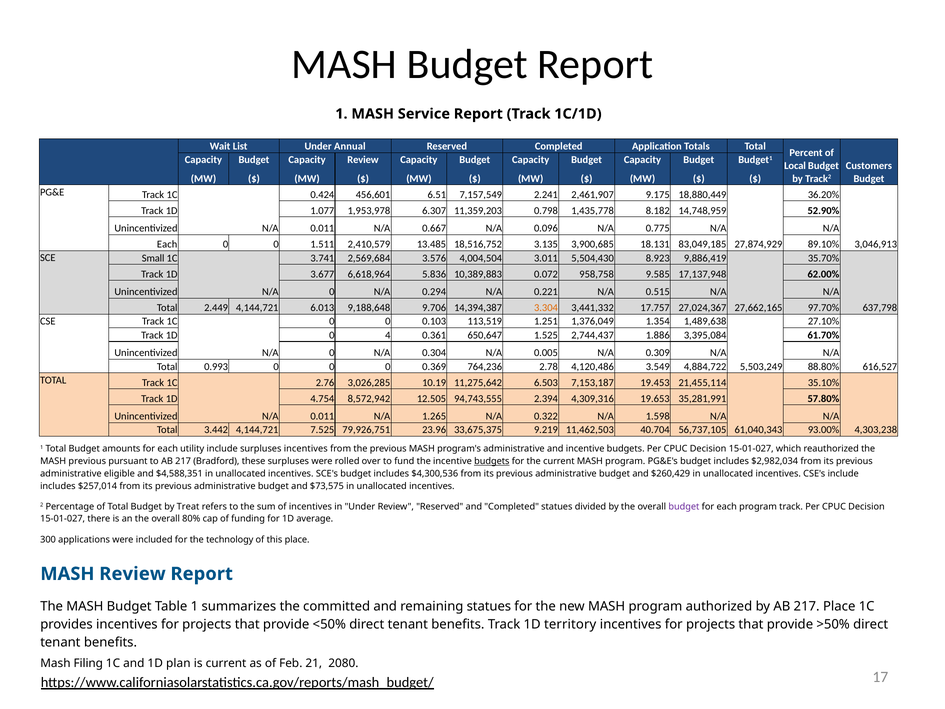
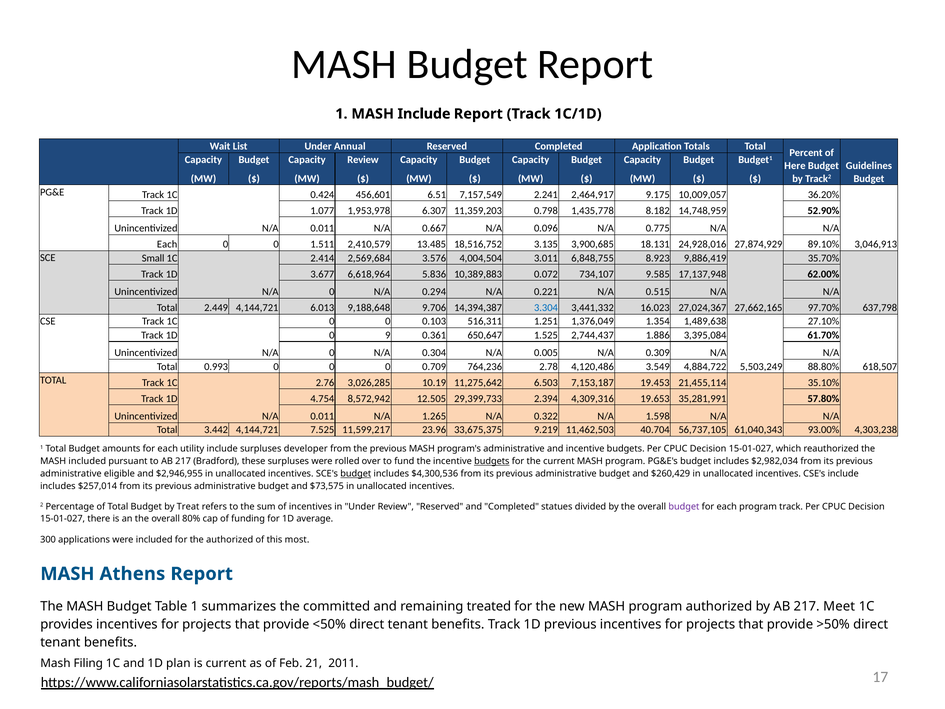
MASH Service: Service -> Include
Local: Local -> Here
Customers: Customers -> Guidelines
2,461,907: 2,461,907 -> 2,464,917
18,880,449: 18,880,449 -> 10,009,057
83,049,185: 83,049,185 -> 24,928,016
3.741: 3.741 -> 2.414
5,504,430: 5,504,430 -> 6,848,755
958,758: 958,758 -> 734,107
3.304 colour: orange -> blue
17.757: 17.757 -> 16.023
113,519: 113,519 -> 516,311
4: 4 -> 9
0.369: 0.369 -> 0.709
616,527: 616,527 -> 618,507
94,743,555: 94,743,555 -> 29,399,733
79,926,751: 79,926,751 -> 11,599,217
surpluses incentives: incentives -> developer
MASH previous: previous -> included
$4,588,351: $4,588,351 -> $2,946,955
budget at (356, 473) underline: none -> present
the technology: technology -> authorized
this place: place -> most
MASH Review: Review -> Athens
remaining statues: statues -> treated
217 Place: Place -> Meet
1D territory: territory -> previous
2080: 2080 -> 2011
